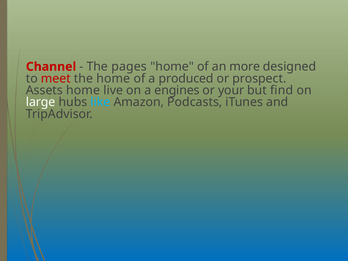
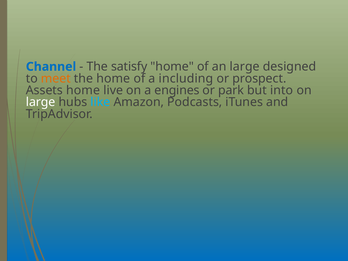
Channel colour: red -> blue
pages: pages -> satisfy
an more: more -> large
meet colour: red -> orange
produced: produced -> including
your: your -> park
find: find -> into
